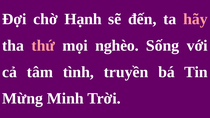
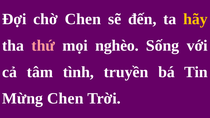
chờ Hạnh: Hạnh -> Chen
hãy colour: pink -> yellow
Mừng Minh: Minh -> Chen
